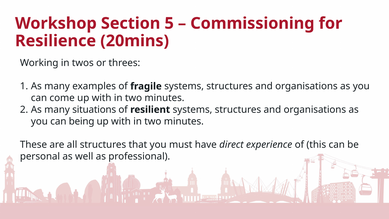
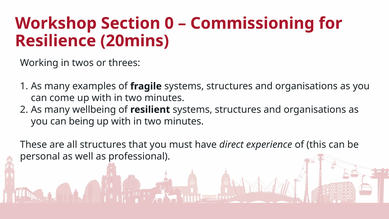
5: 5 -> 0
situations: situations -> wellbeing
